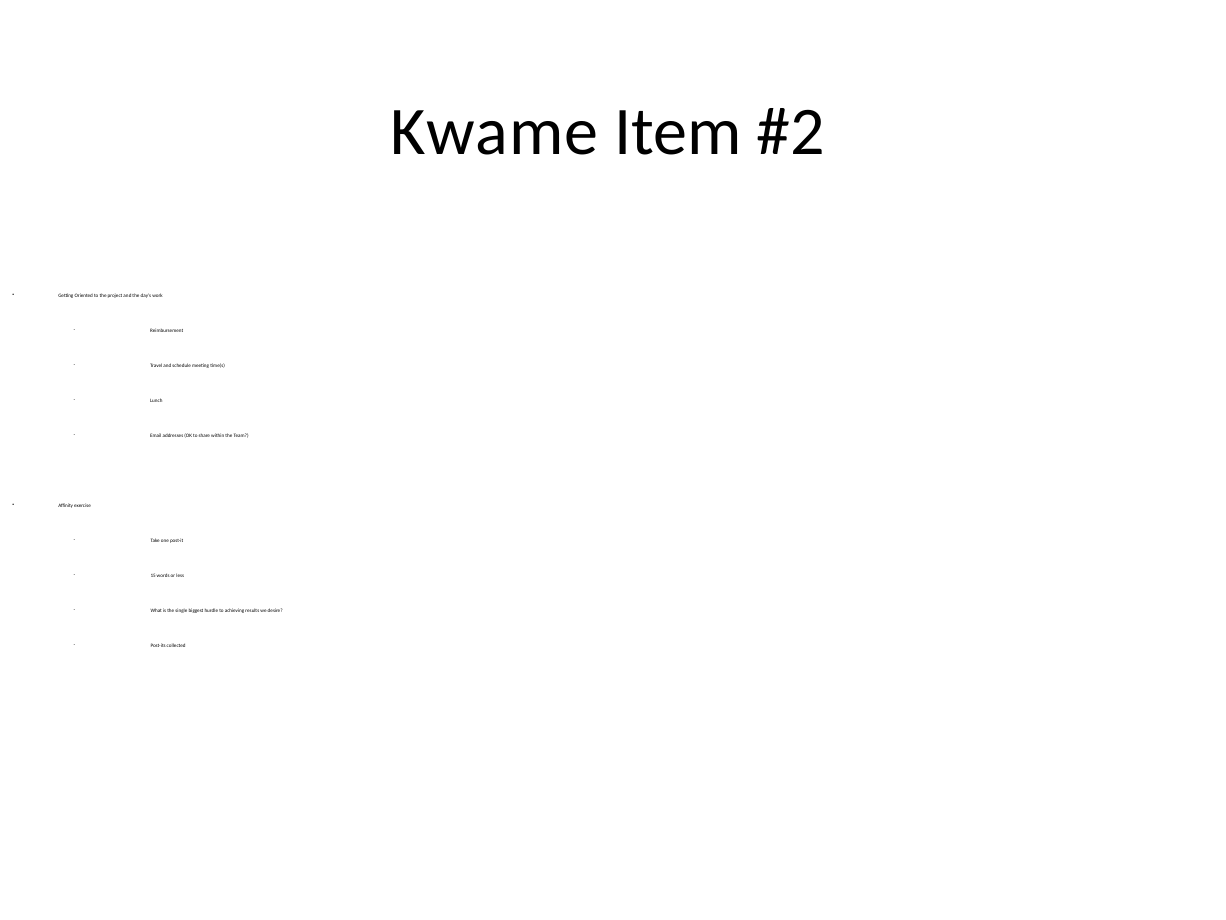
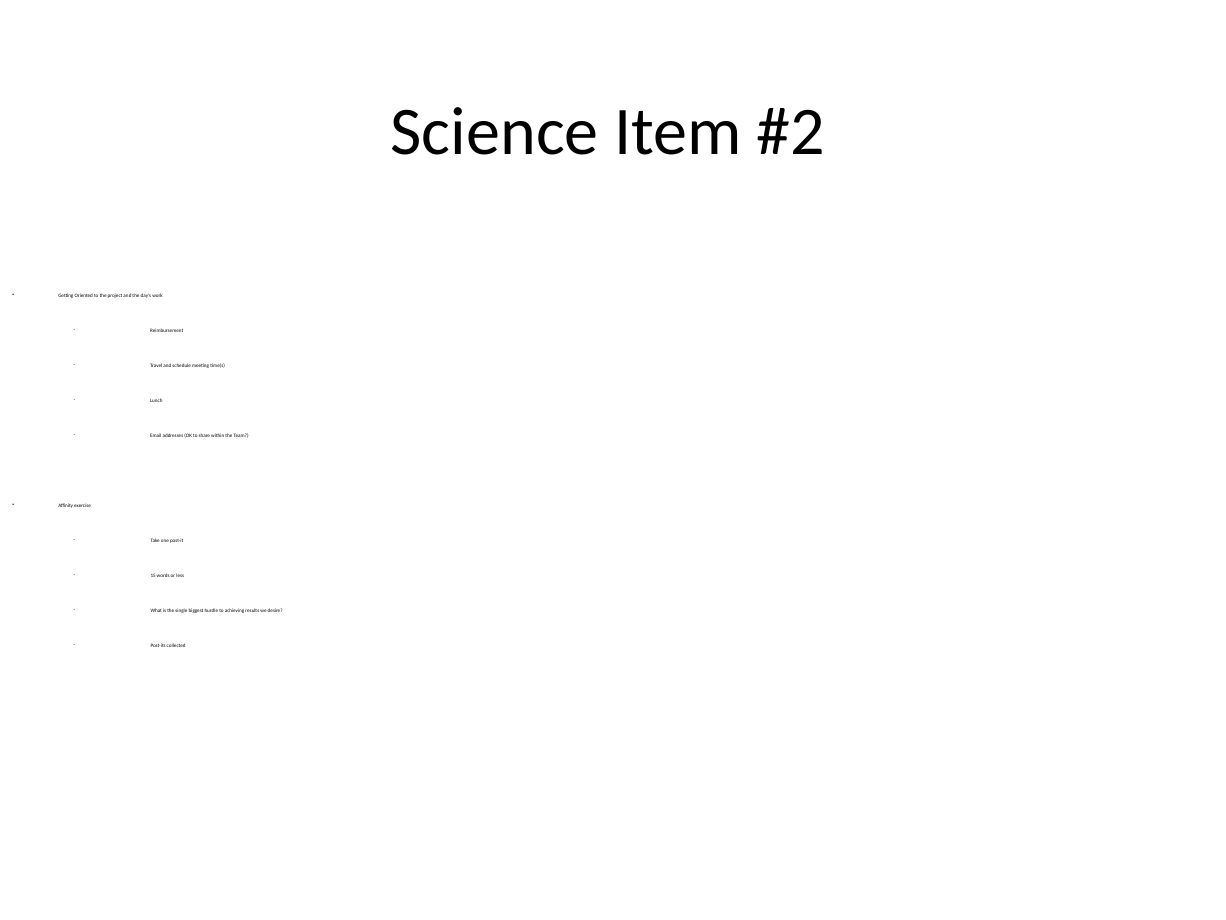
Kwame: Kwame -> Science
